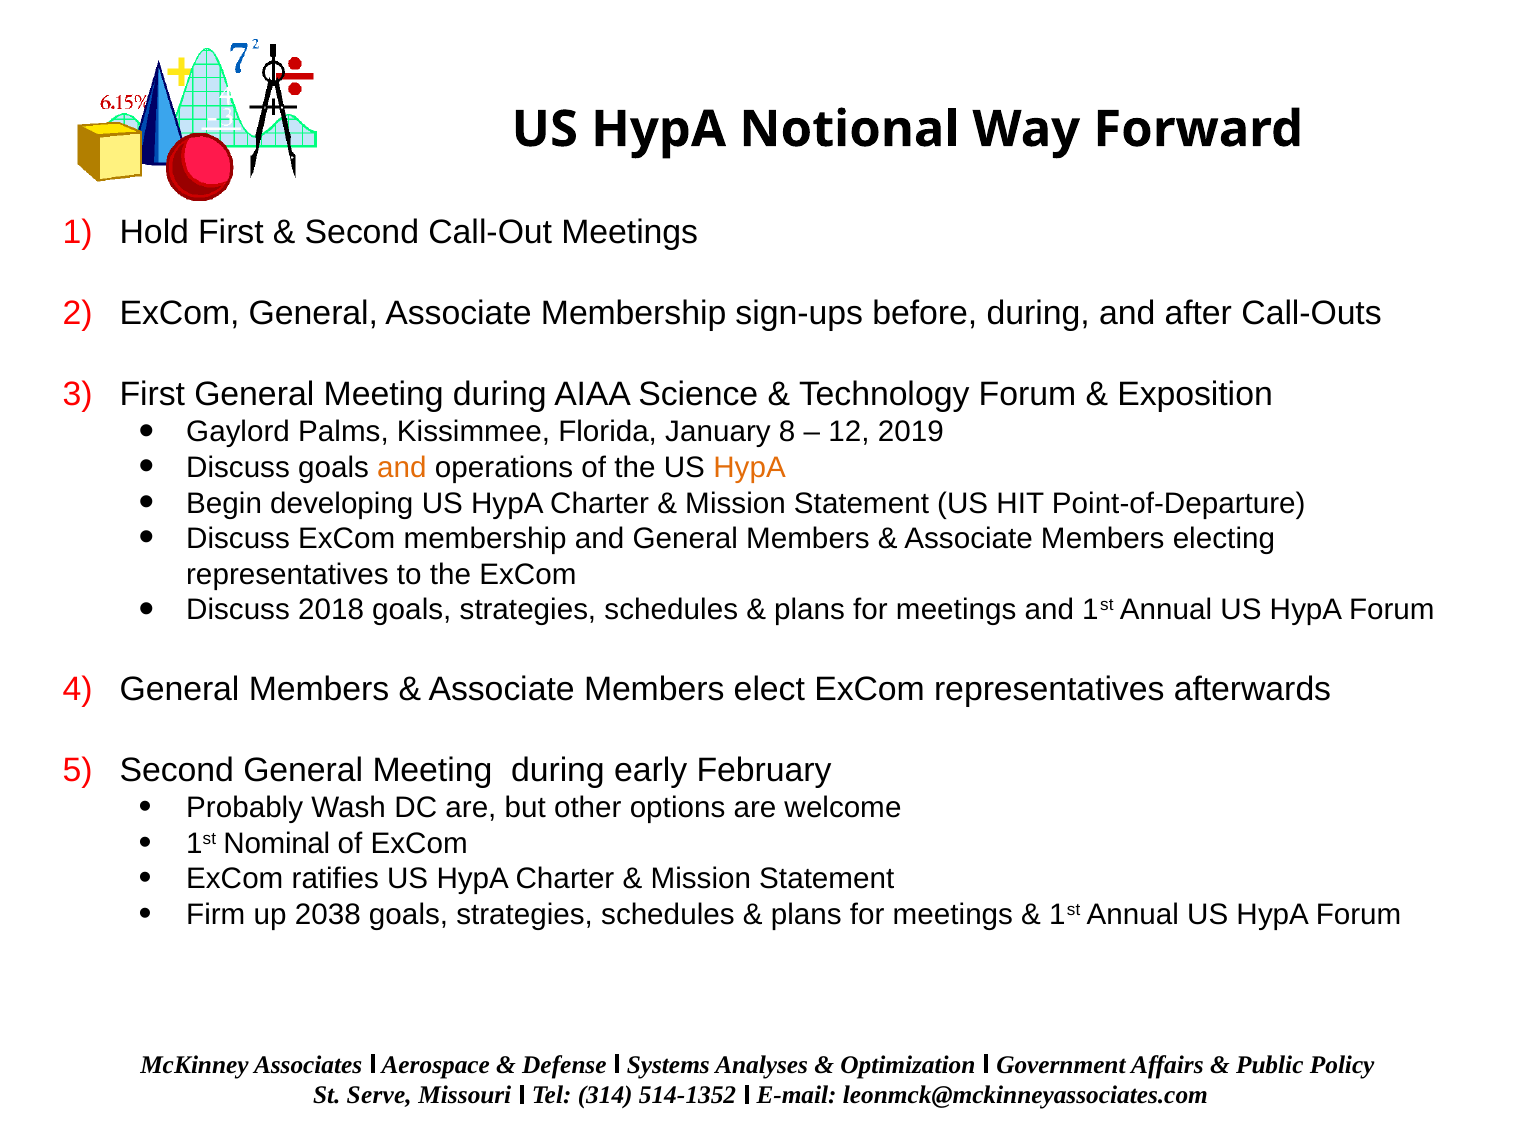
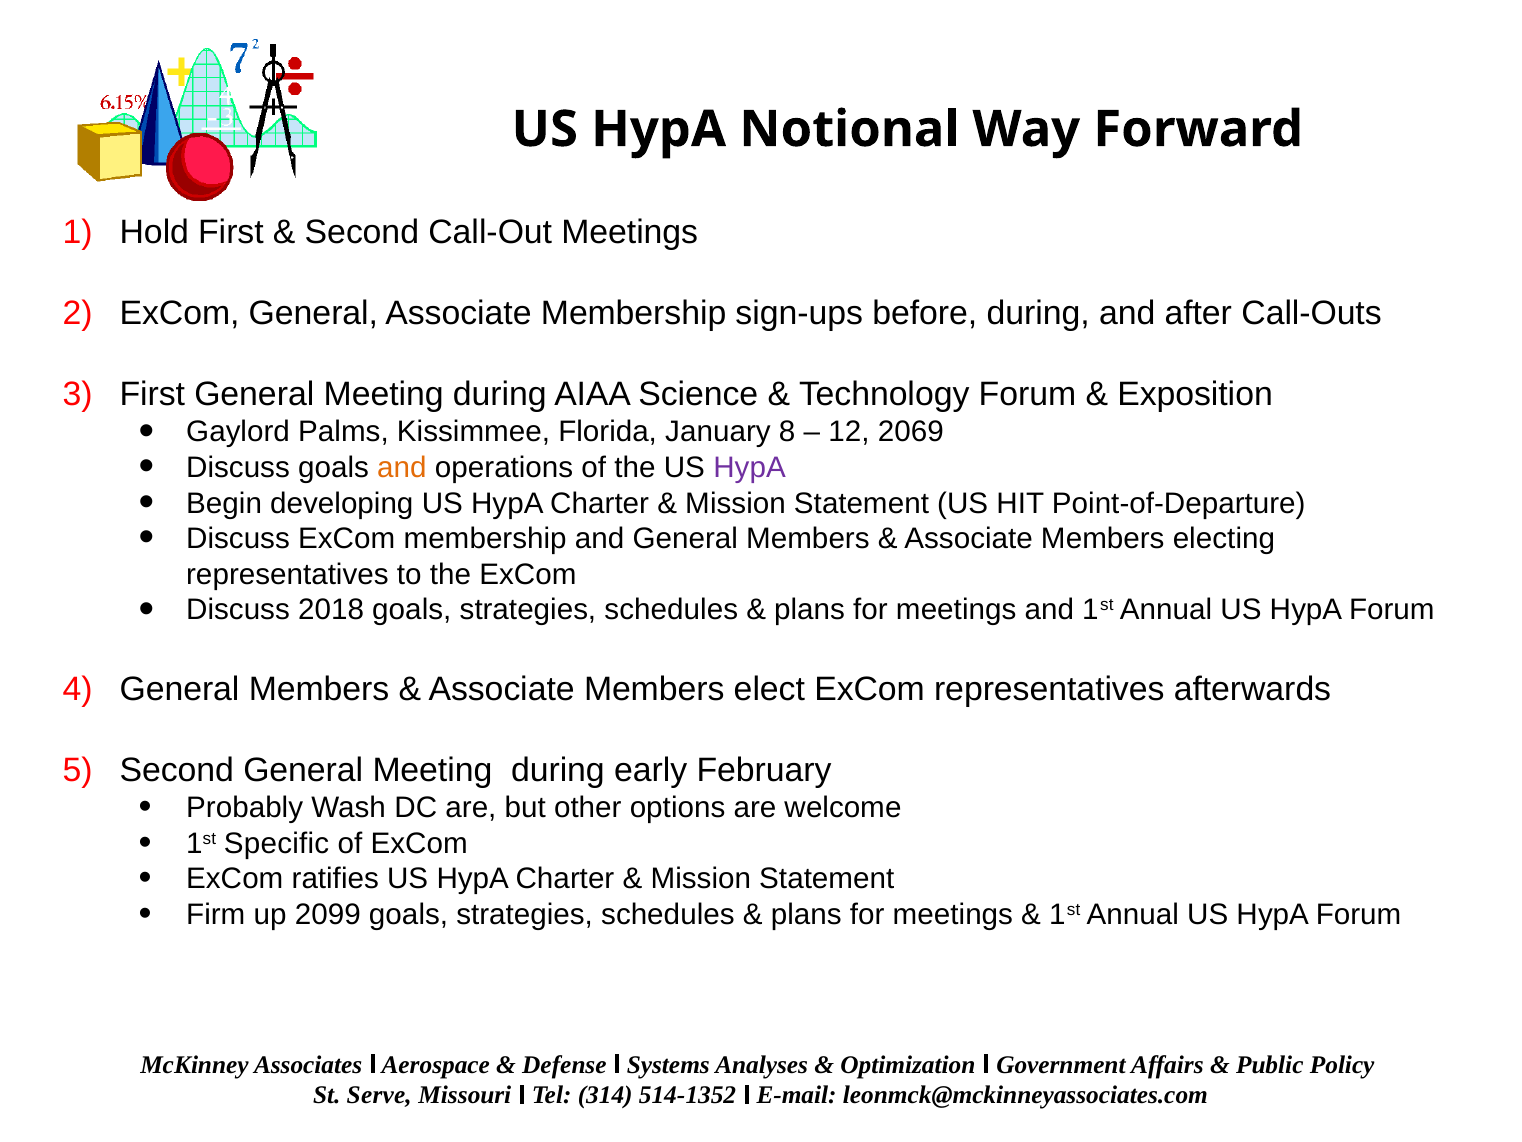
2019: 2019 -> 2069
HypA at (750, 468) colour: orange -> purple
Nominal: Nominal -> Specific
2038: 2038 -> 2099
